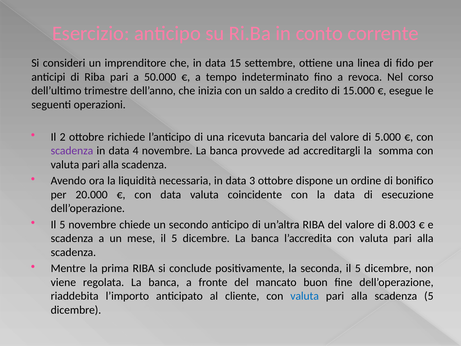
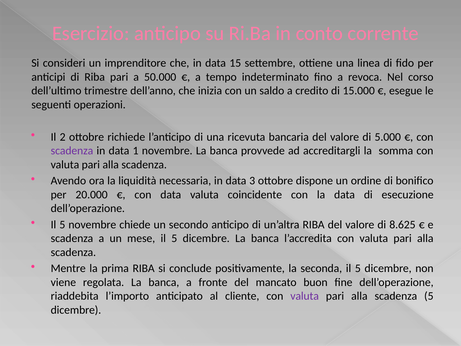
4: 4 -> 1
8.003: 8.003 -> 8.625
valuta at (305, 296) colour: blue -> purple
